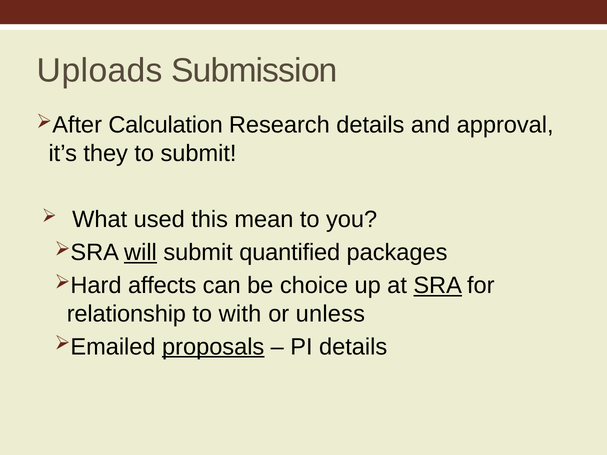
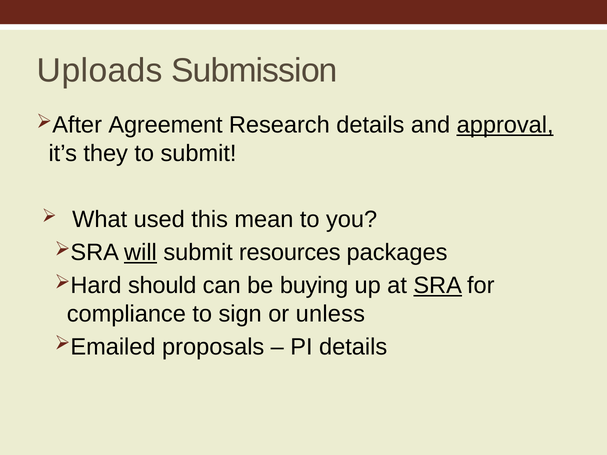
Calculation: Calculation -> Agreement
approval underline: none -> present
quantified: quantified -> resources
affects: affects -> should
choice: choice -> buying
relationship: relationship -> compliance
with: with -> sign
proposals underline: present -> none
